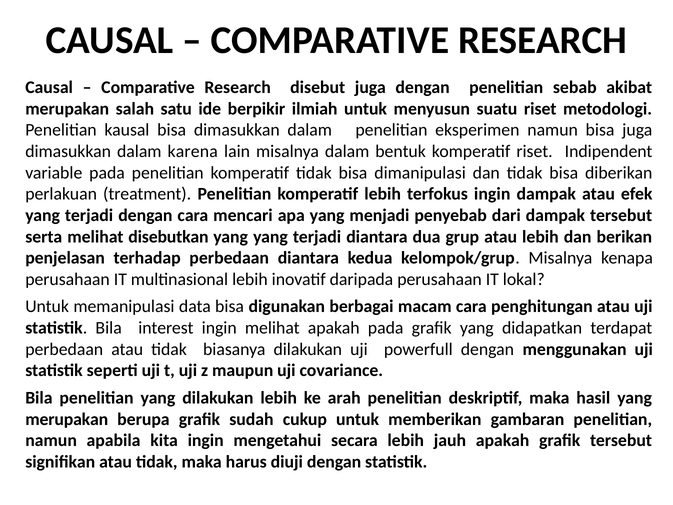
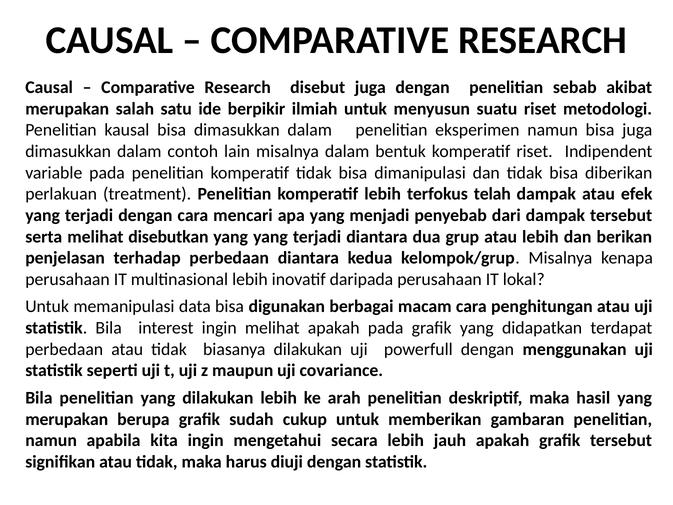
karena: karena -> contoh
terfokus ingin: ingin -> telah
